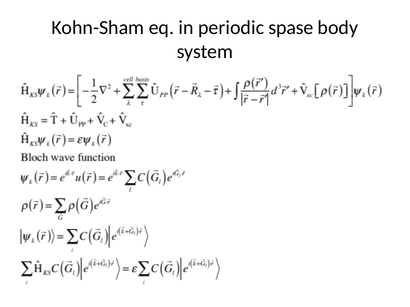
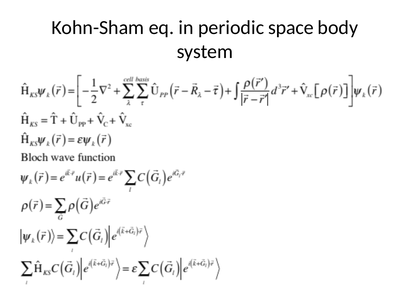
spase: spase -> space
